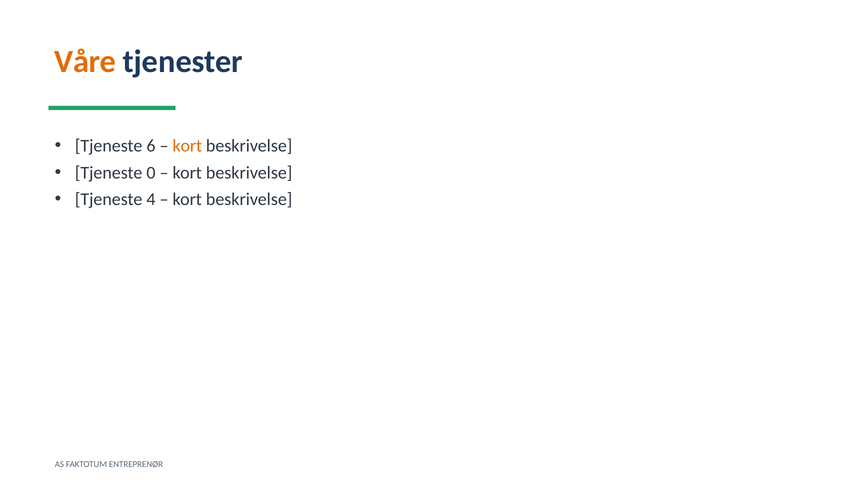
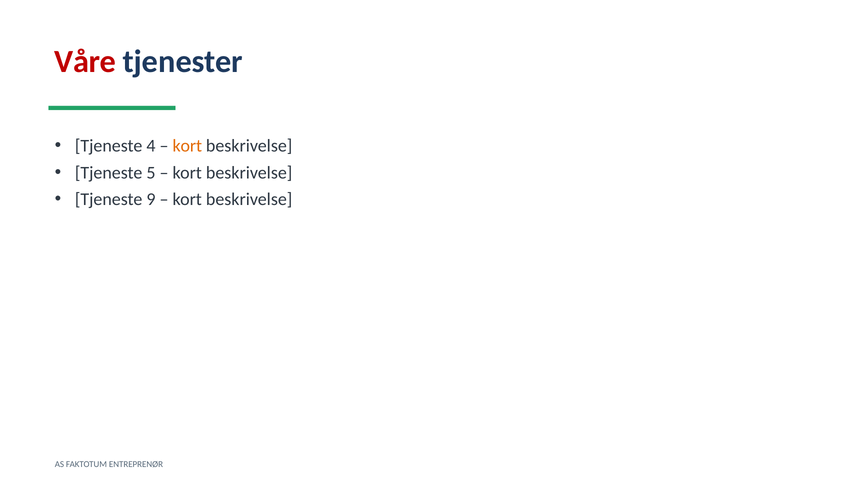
Våre colour: orange -> red
6: 6 -> 4
0: 0 -> 5
4: 4 -> 9
